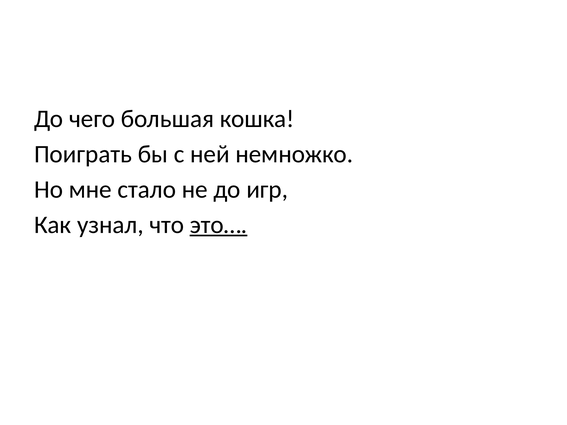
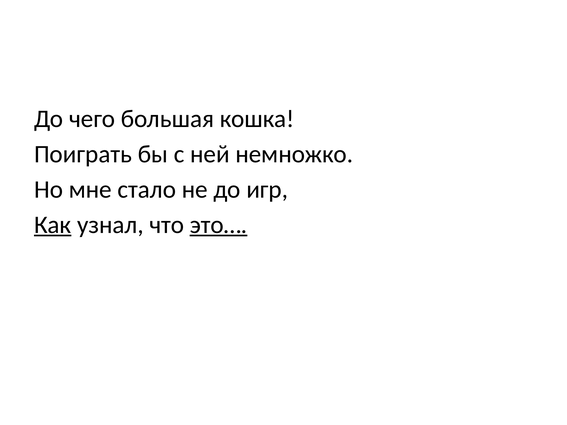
Как underline: none -> present
